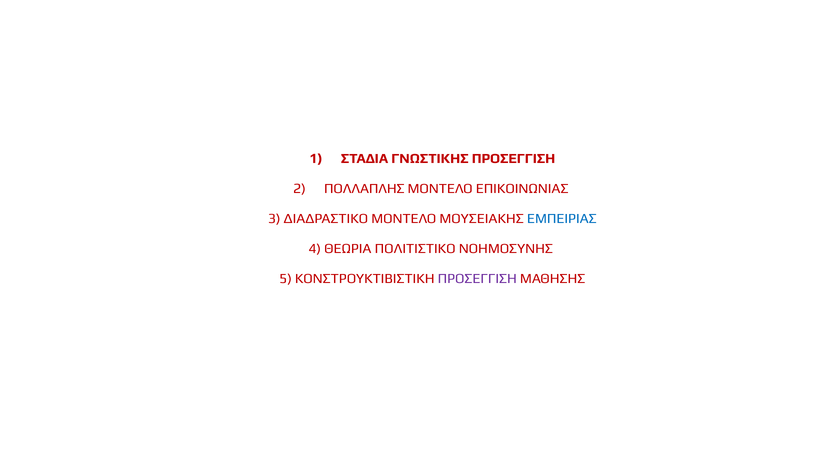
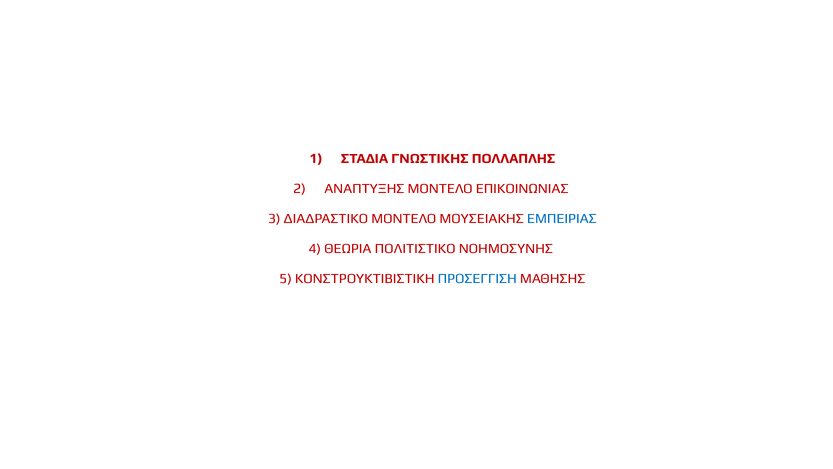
ΓΝΩΣΤΙΚΗΣ ΠΡΟΣΕΓΓΙΣΗ: ΠΡΟΣΕΓΓΙΣΗ -> ΠΟΛΛΑΠΛΗΣ
ΠΟΛΛΑΠΛΗΣ: ΠΟΛΛΑΠΛΗΣ -> ΑΝΑΠΤΥΞΗΣ
ΠΡΟΣΕΓΓΙΣΗ at (477, 278) colour: purple -> blue
